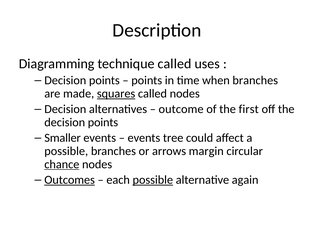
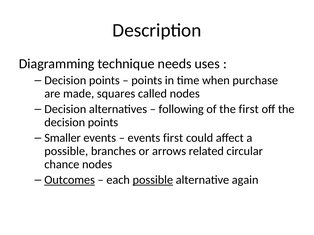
technique called: called -> needs
when branches: branches -> purchase
squares underline: present -> none
outcome: outcome -> following
events tree: tree -> first
margin: margin -> related
chance underline: present -> none
